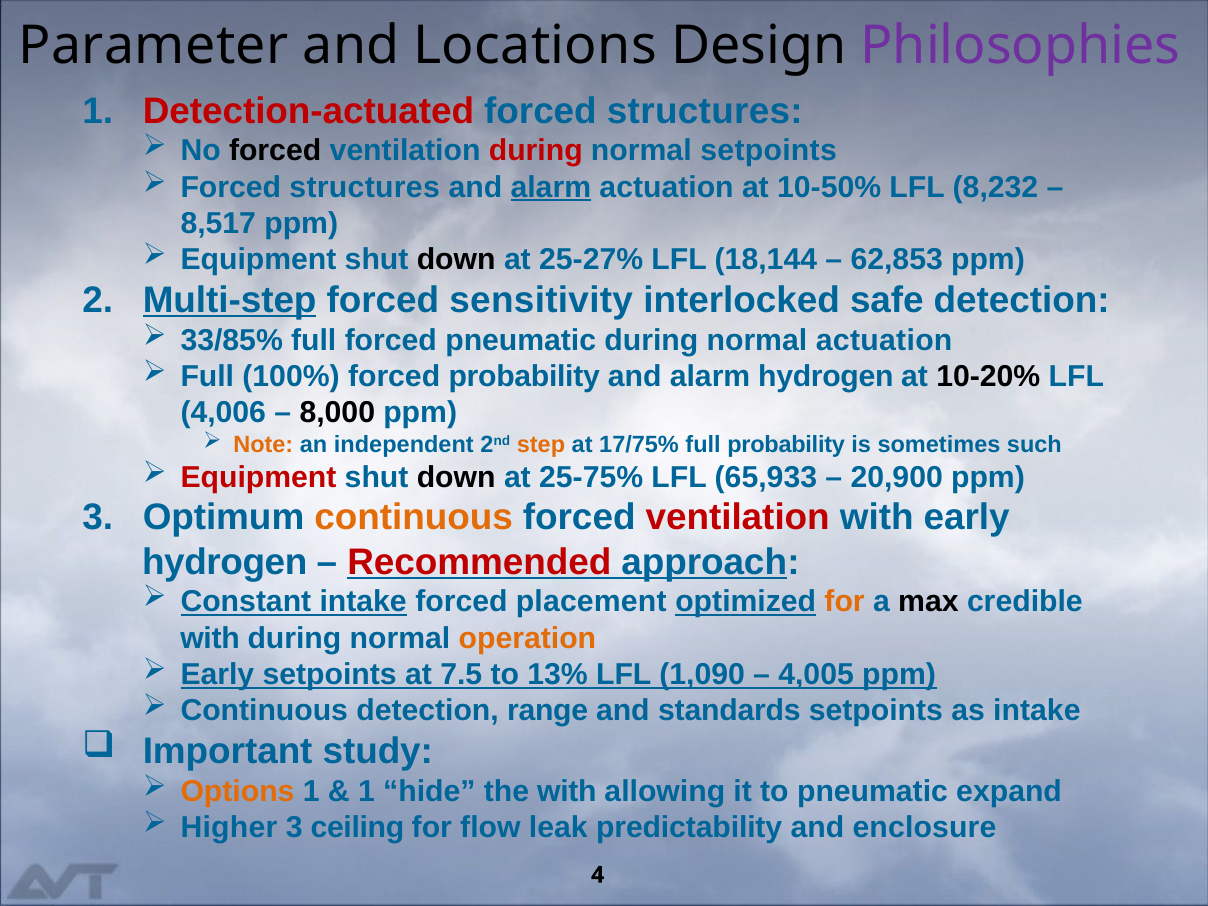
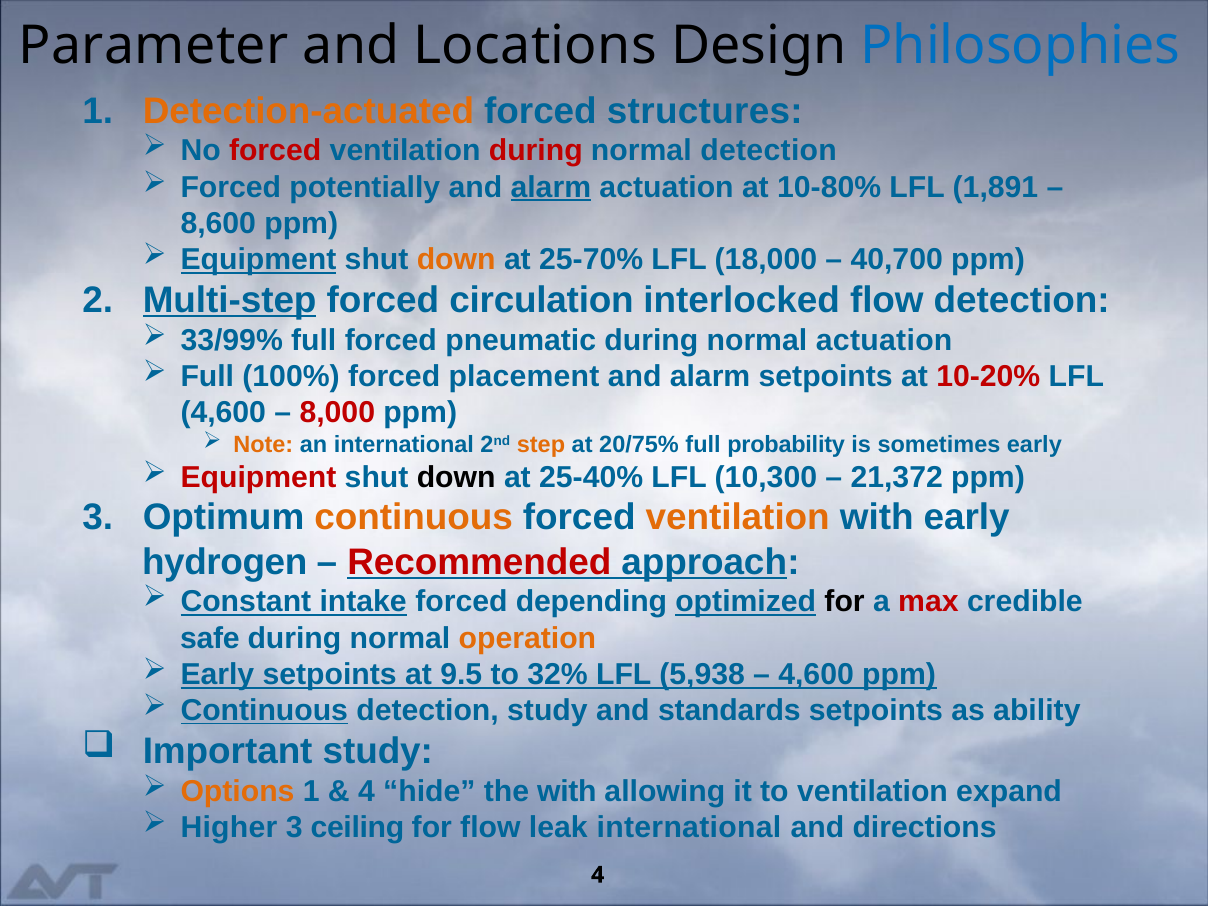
Philosophies colour: purple -> blue
Detection-actuated colour: red -> orange
forced at (275, 151) colour: black -> red
normal setpoints: setpoints -> detection
structures at (365, 187): structures -> potentially
10-50%: 10-50% -> 10-80%
8,232: 8,232 -> 1,891
8,517: 8,517 -> 8,600
Equipment at (259, 260) underline: none -> present
down at (456, 260) colour: black -> orange
25-27%: 25-27% -> 25-70%
18,144: 18,144 -> 18,000
62,853: 62,853 -> 40,700
sensitivity: sensitivity -> circulation
interlocked safe: safe -> flow
33/85%: 33/85% -> 33/99%
forced probability: probability -> placement
alarm hydrogen: hydrogen -> setpoints
10-20% colour: black -> red
4,006 at (223, 413): 4,006 -> 4,600
8,000 colour: black -> red
an independent: independent -> international
17/75%: 17/75% -> 20/75%
sometimes such: such -> early
25-75%: 25-75% -> 25-40%
65,933: 65,933 -> 10,300
20,900: 20,900 -> 21,372
ventilation at (738, 518) colour: red -> orange
placement: placement -> depending
for at (845, 602) colour: orange -> black
max colour: black -> red
with at (210, 638): with -> safe
7.5: 7.5 -> 9.5
13%: 13% -> 32%
1,090: 1,090 -> 5,938
4,005 at (816, 674): 4,005 -> 4,600
Continuous at (264, 711) underline: none -> present
detection range: range -> study
as intake: intake -> ability
1 at (367, 791): 1 -> 4
to pneumatic: pneumatic -> ventilation
leak predictability: predictability -> international
enclosure: enclosure -> directions
